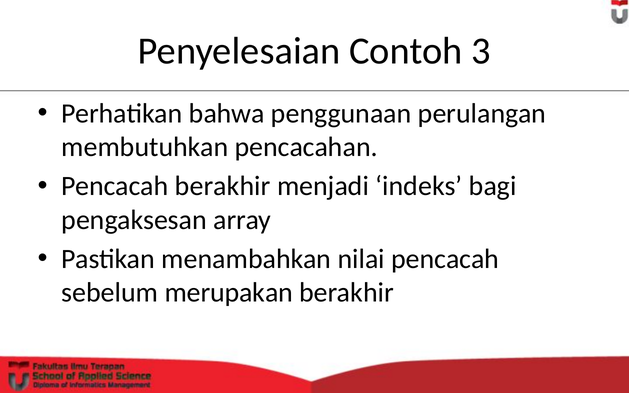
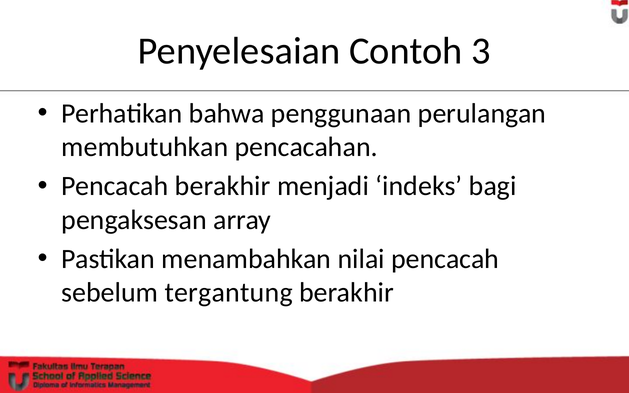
merupakan: merupakan -> tergantung
